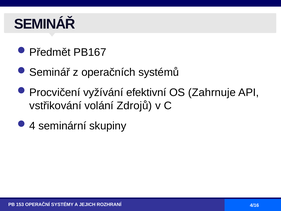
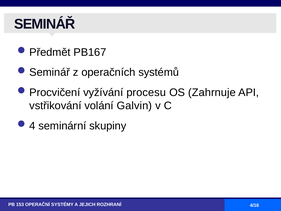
efektivní: efektivní -> procesu
Zdrojů: Zdrojů -> Galvin
